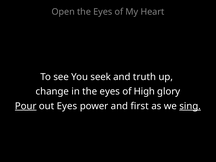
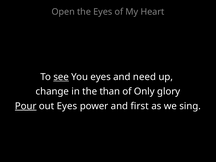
see underline: none -> present
You seek: seek -> eyes
truth: truth -> need
in the eyes: eyes -> than
High: High -> Only
sing underline: present -> none
